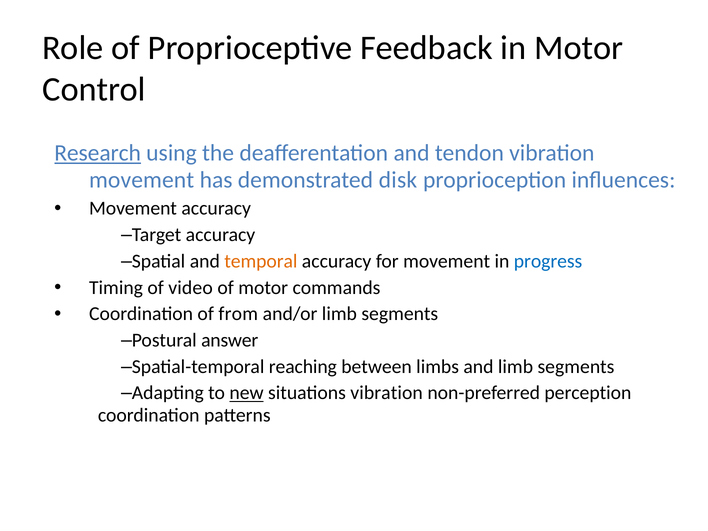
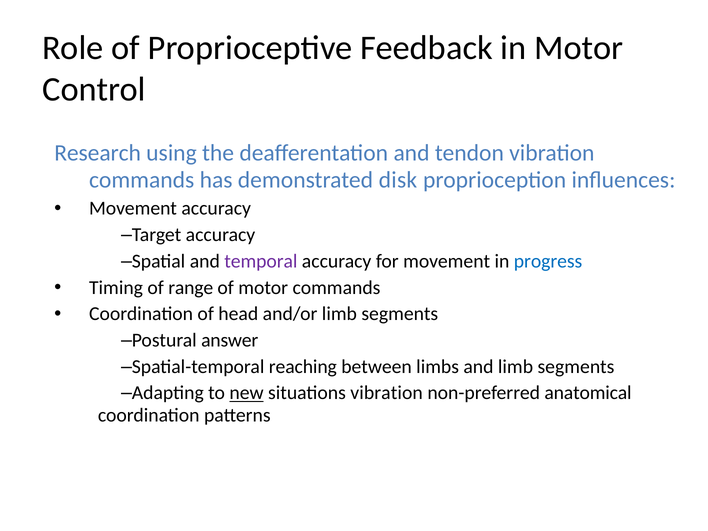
Research underline: present -> none
movement at (142, 180): movement -> commands
temporal colour: orange -> purple
video: video -> range
from: from -> head
perception: perception -> anatomical
